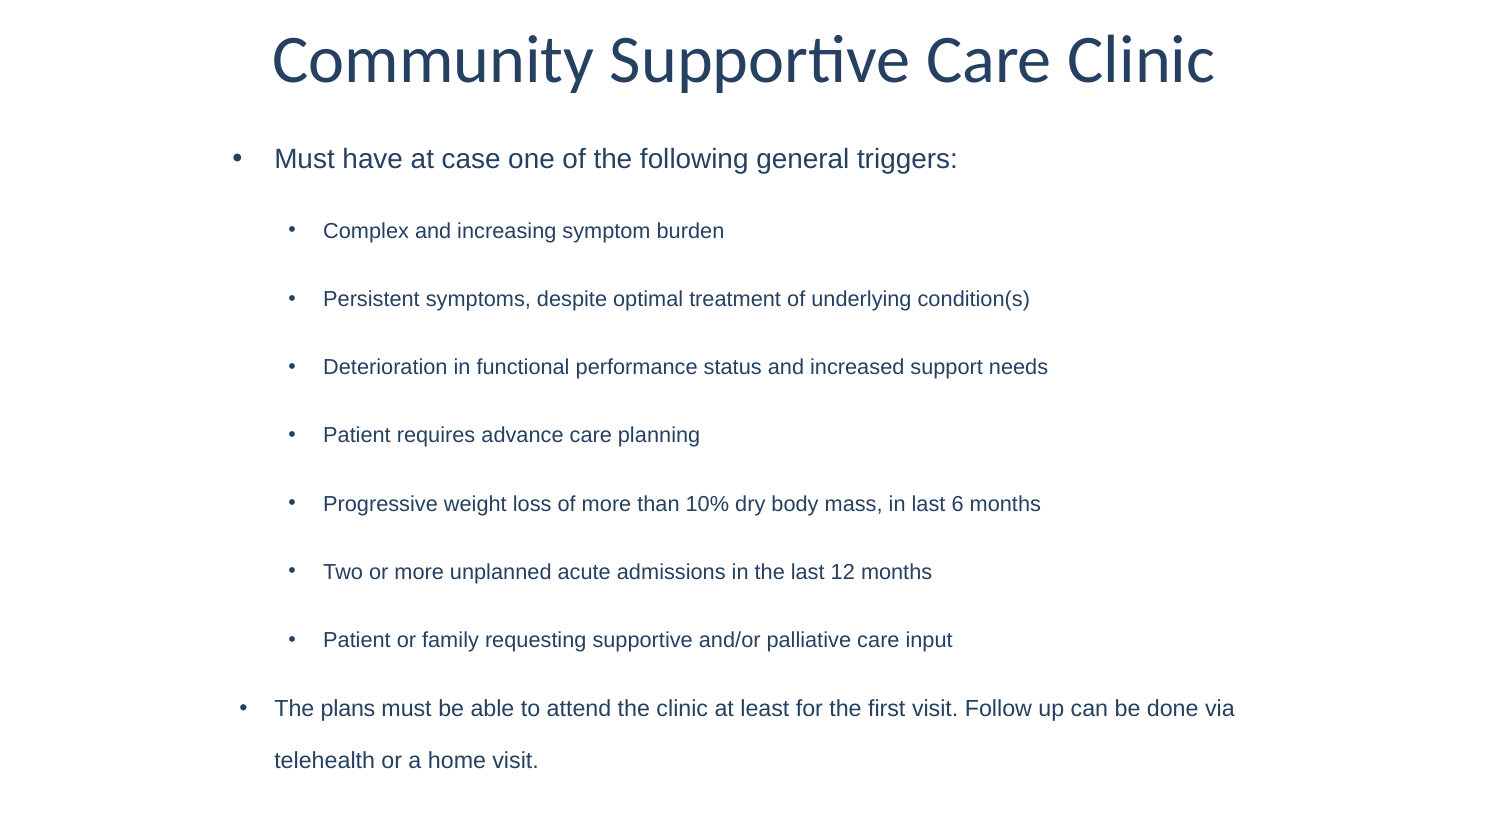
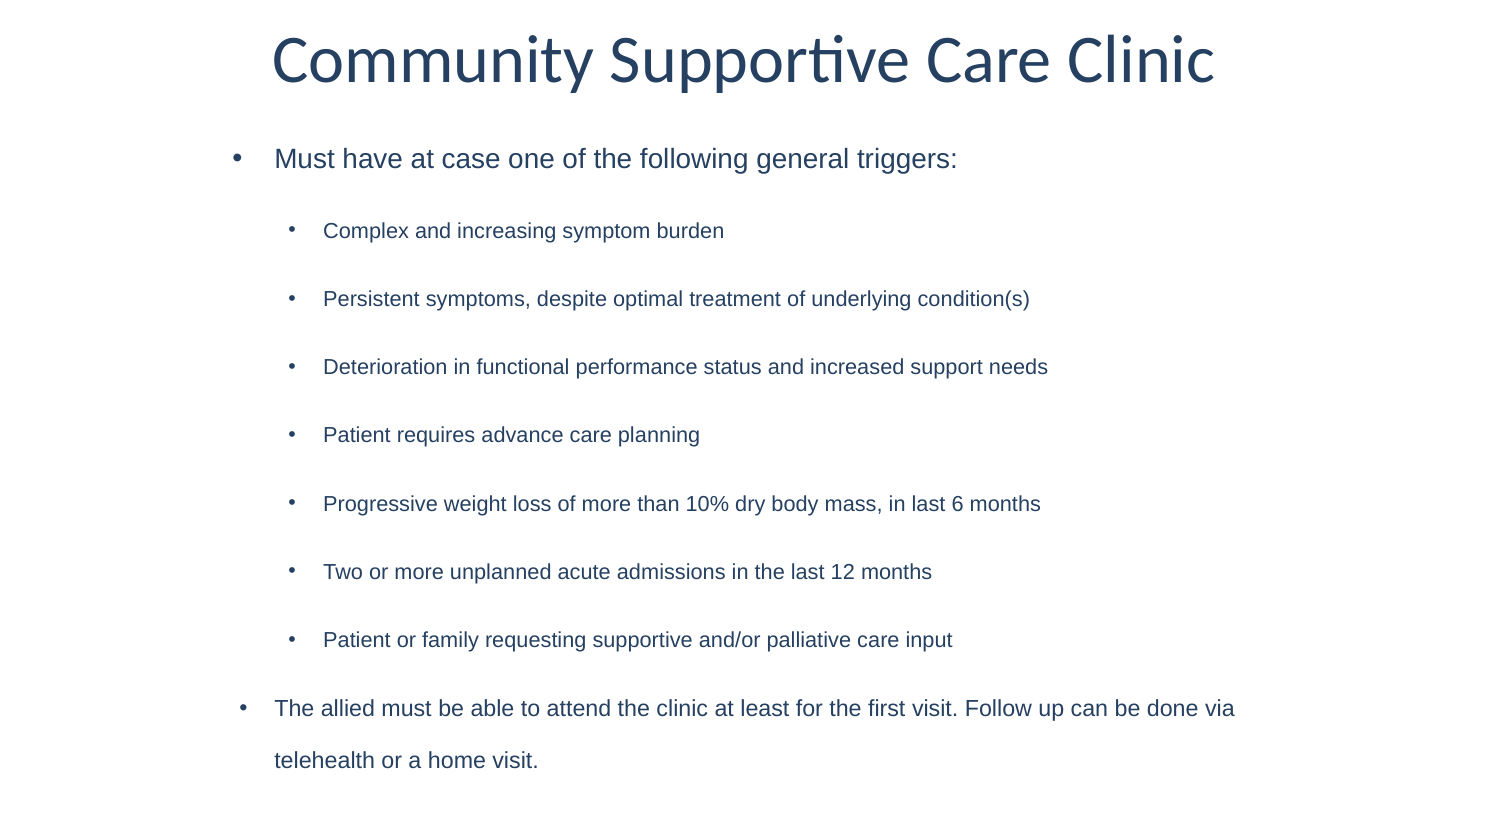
plans: plans -> allied
